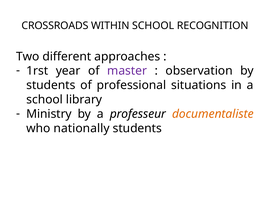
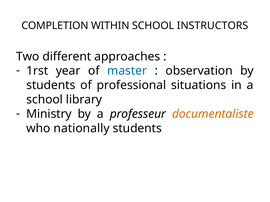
CROSSROADS: CROSSROADS -> COMPLETION
RECOGNITION: RECOGNITION -> INSTRUCTORS
master colour: purple -> blue
